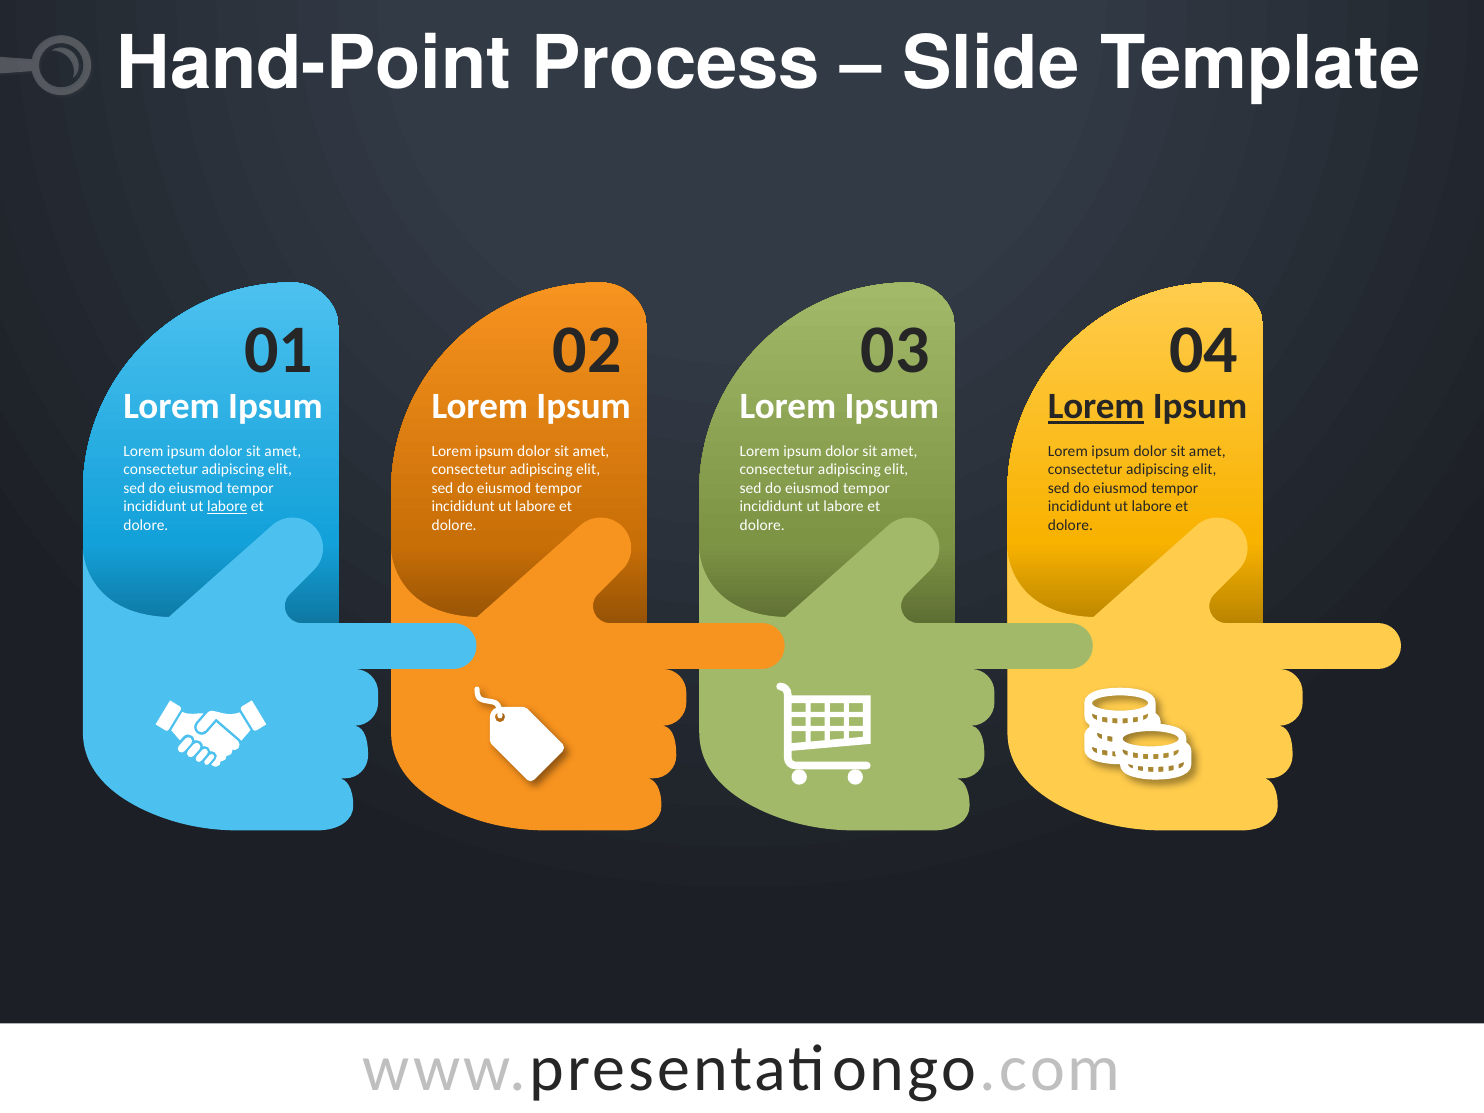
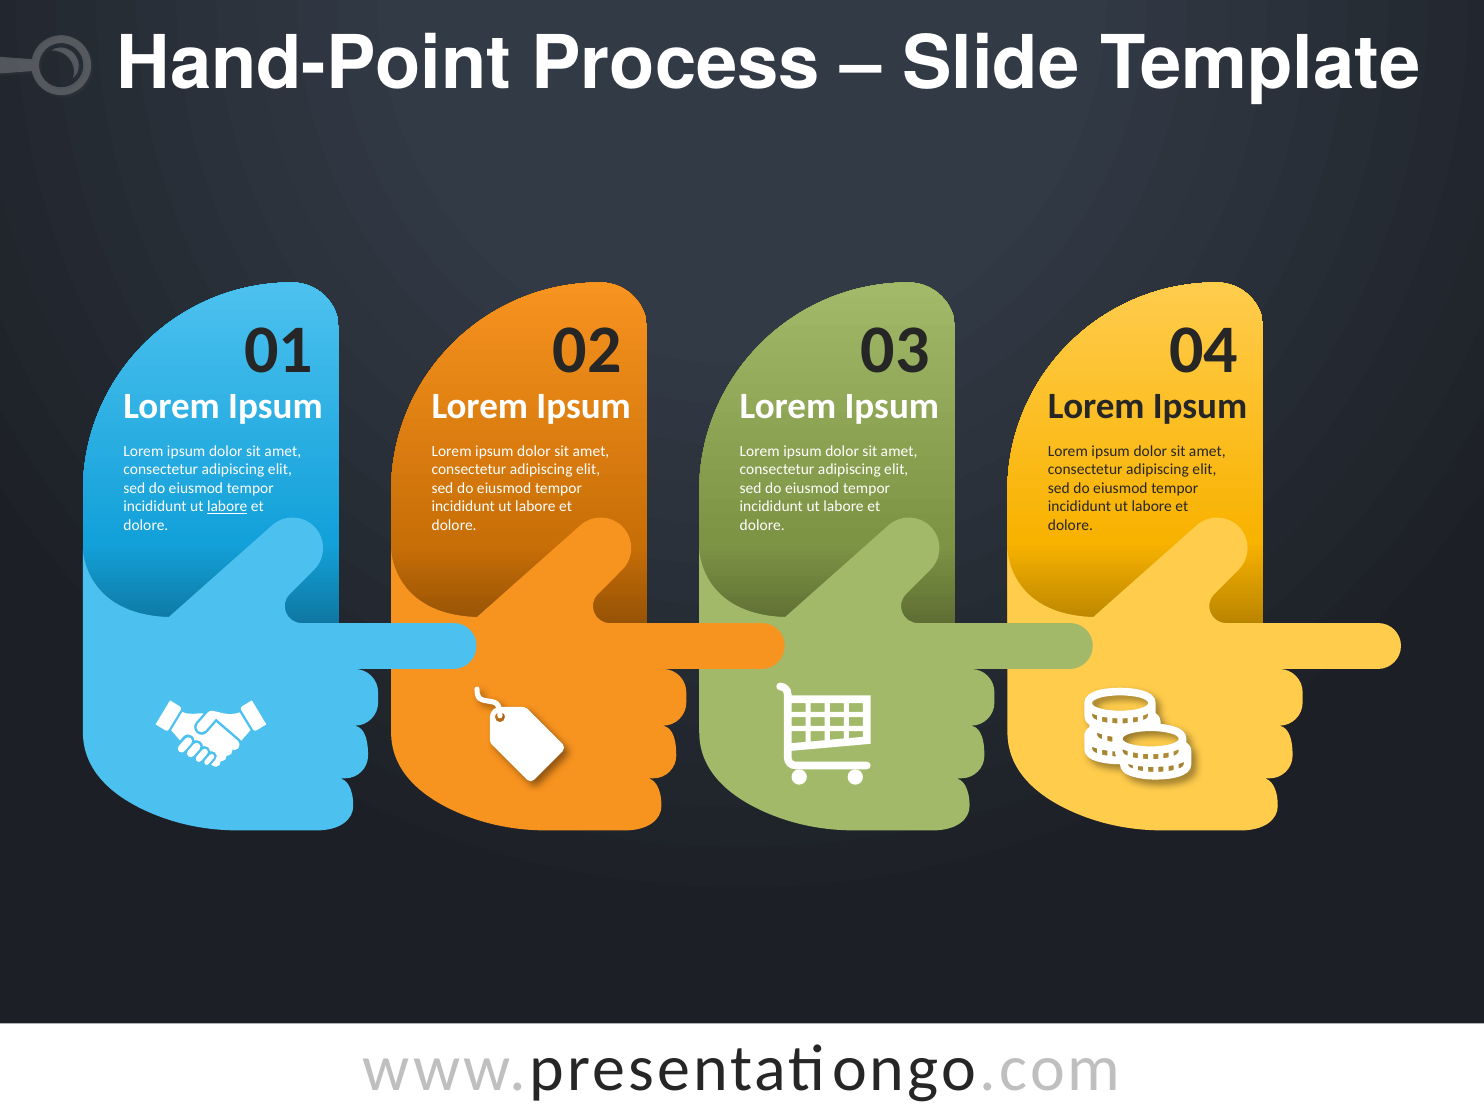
Lorem at (1096, 407) underline: present -> none
